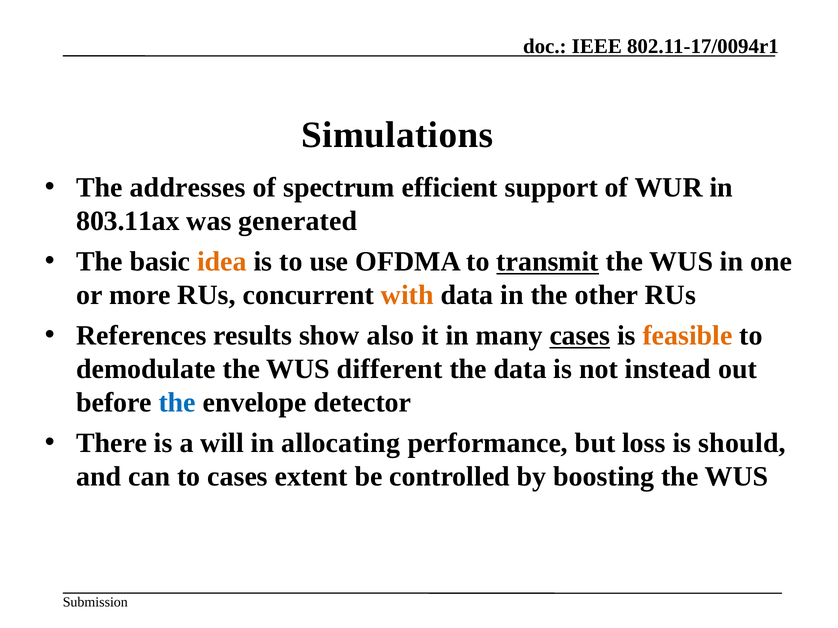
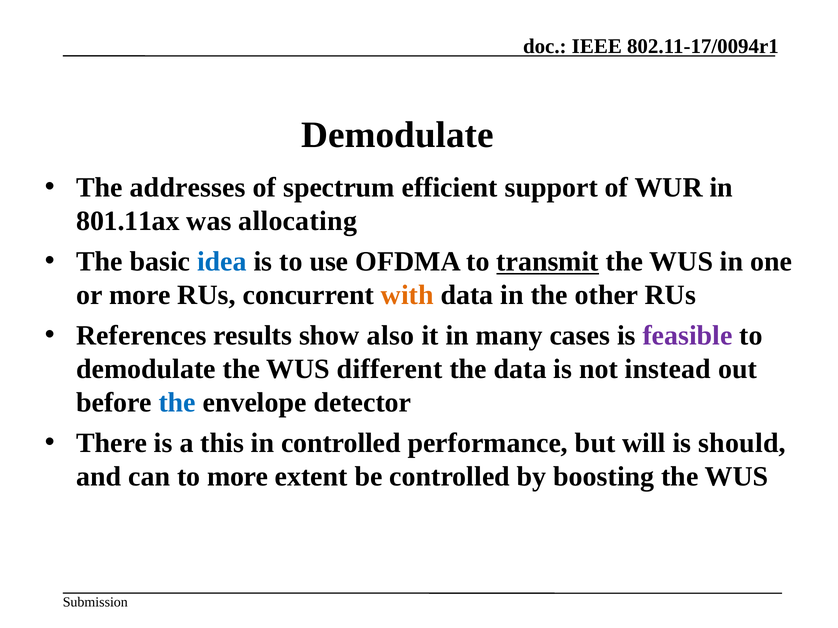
Simulations at (397, 135): Simulations -> Demodulate
803.11ax: 803.11ax -> 801.11ax
generated: generated -> allocating
idea colour: orange -> blue
cases at (580, 336) underline: present -> none
feasible colour: orange -> purple
will: will -> this
in allocating: allocating -> controlled
loss: loss -> will
to cases: cases -> more
